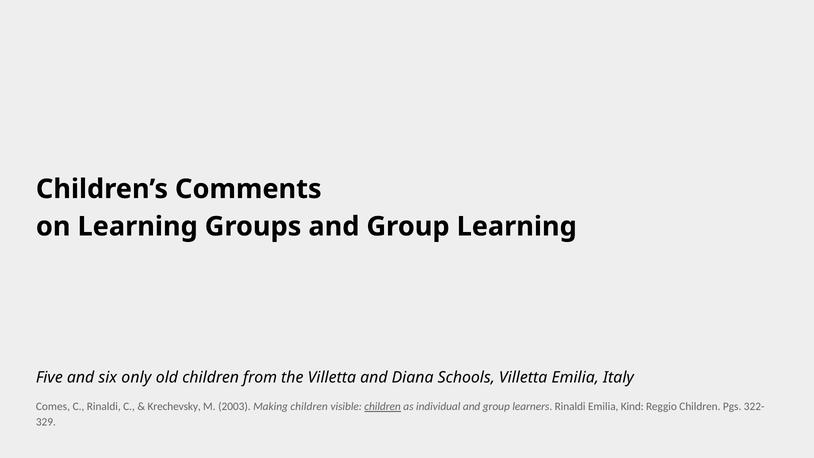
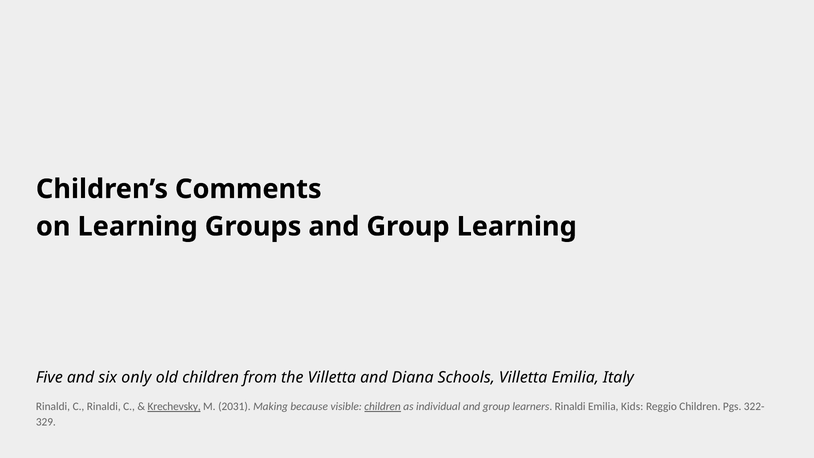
Comes at (53, 407): Comes -> Rinaldi
Krechevsky underline: none -> present
2003: 2003 -> 2031
Making children: children -> because
Kind: Kind -> Kids
